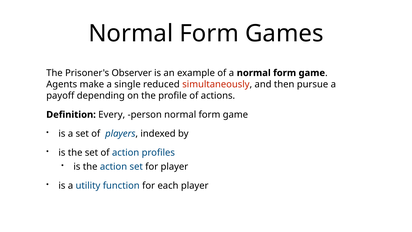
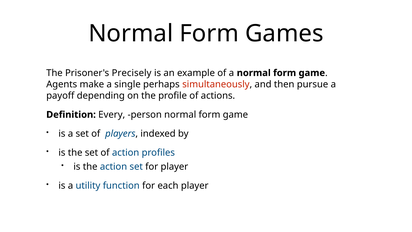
Observer: Observer -> Precisely
reduced: reduced -> perhaps
